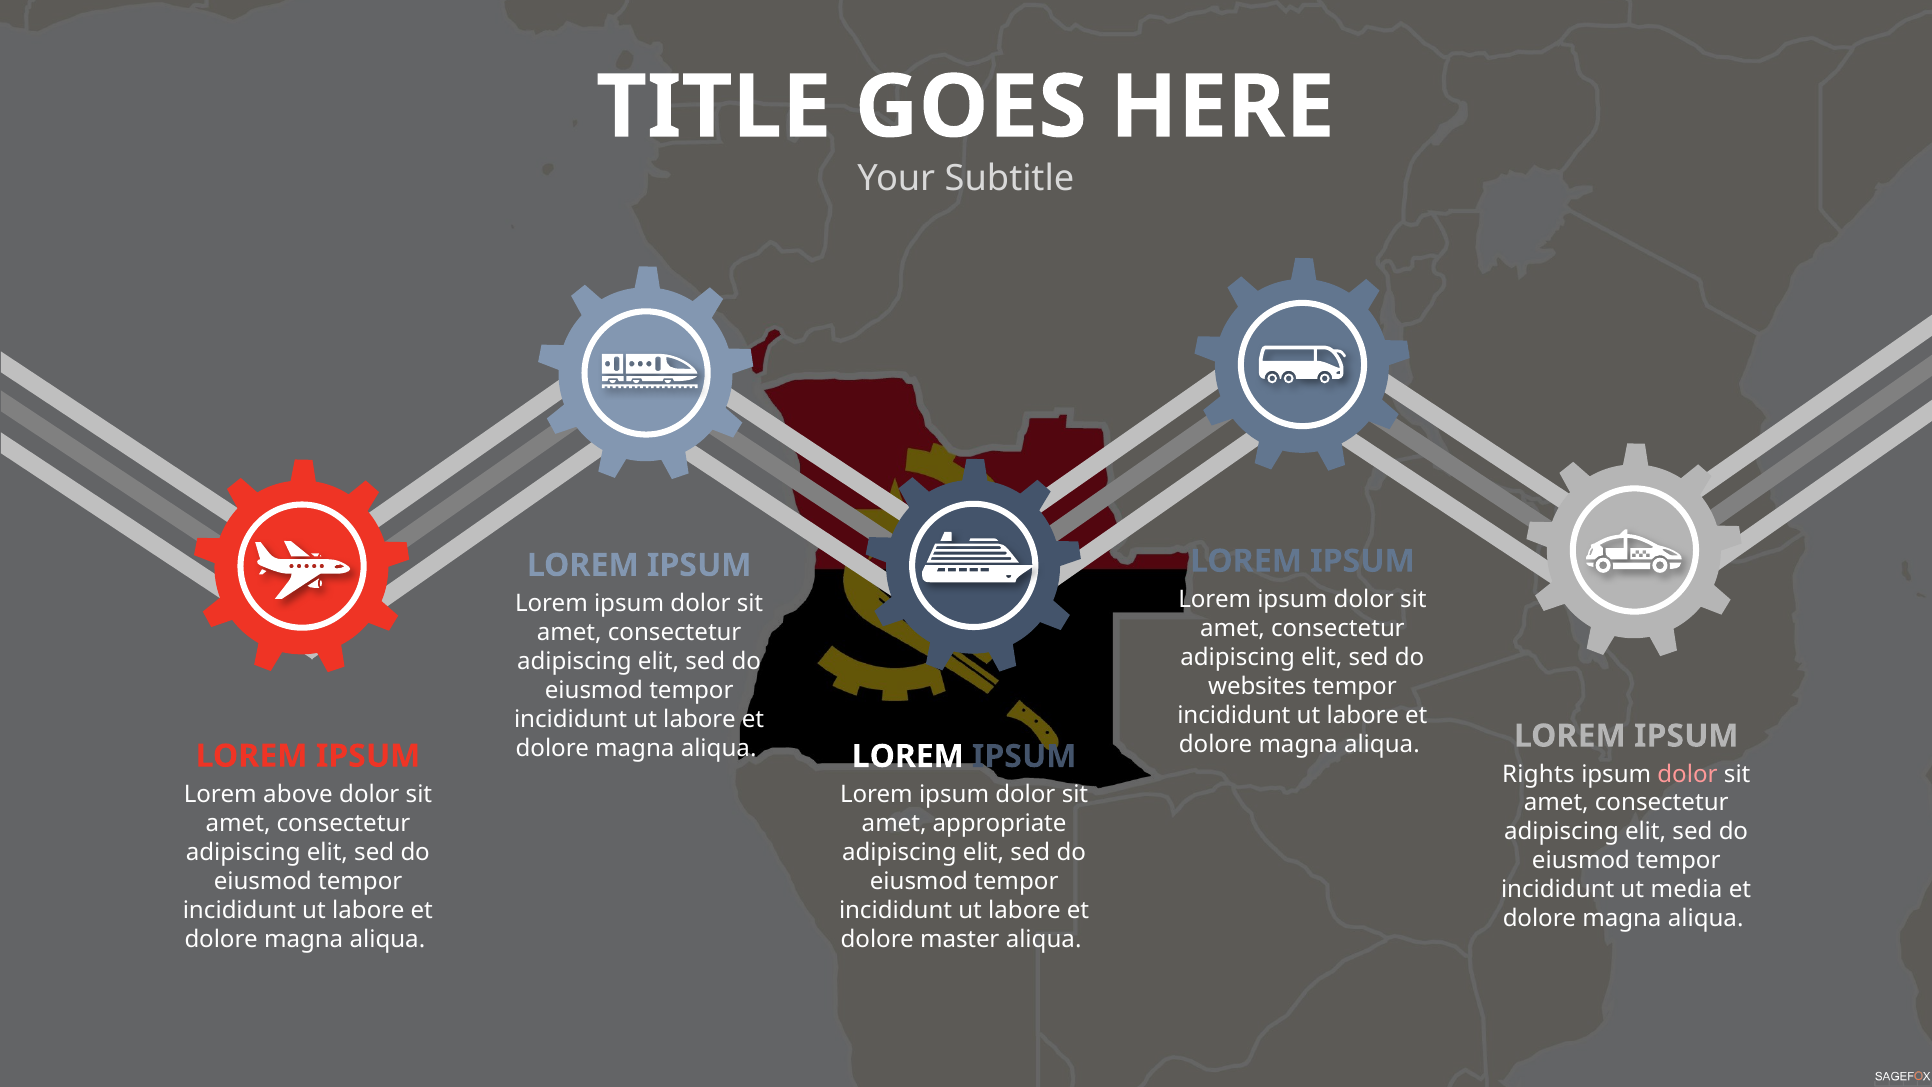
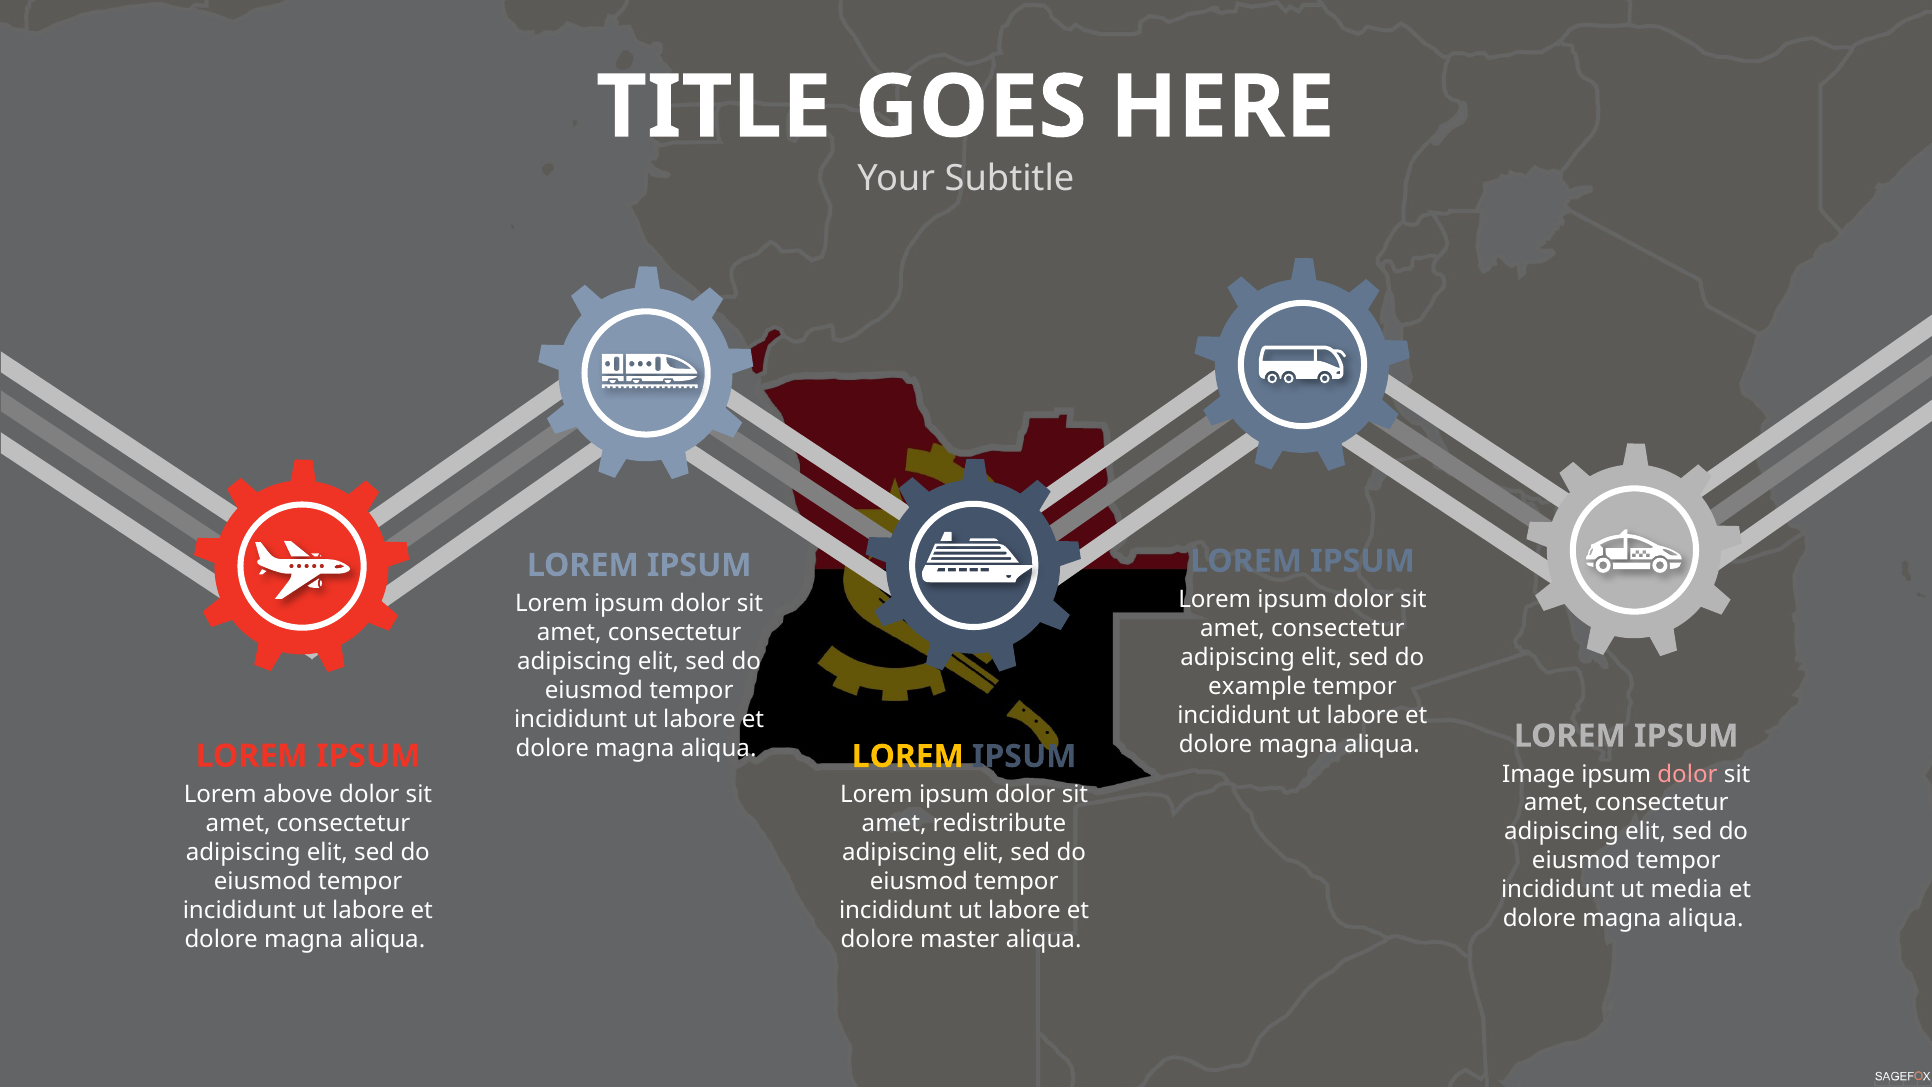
websites: websites -> example
LOREM at (908, 756) colour: white -> yellow
Rights: Rights -> Image
appropriate: appropriate -> redistribute
